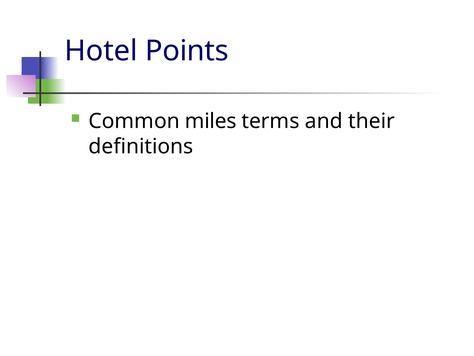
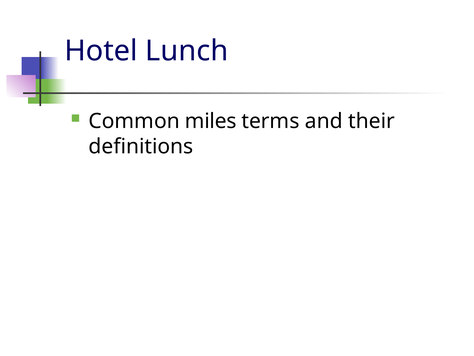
Points: Points -> Lunch
